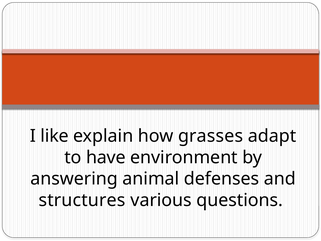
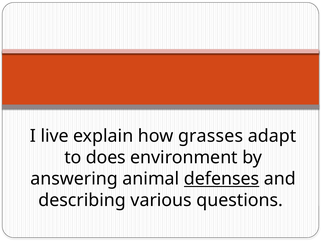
like: like -> live
have: have -> does
defenses underline: none -> present
structures: structures -> describing
